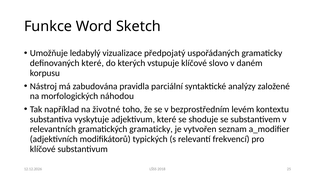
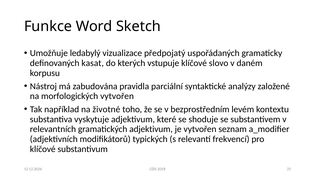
definovaných které: které -> kasat
morfologických náhodou: náhodou -> vytvořen
gramatických gramaticky: gramaticky -> adjektivum
